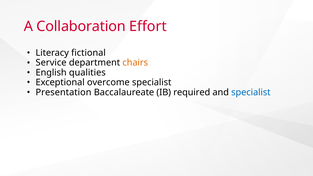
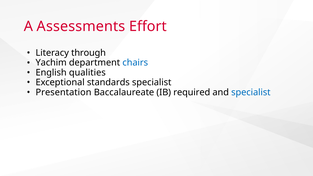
Collaboration: Collaboration -> Assessments
fictional: fictional -> through
Service: Service -> Yachim
chairs colour: orange -> blue
overcome: overcome -> standards
